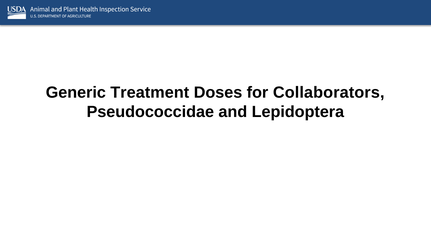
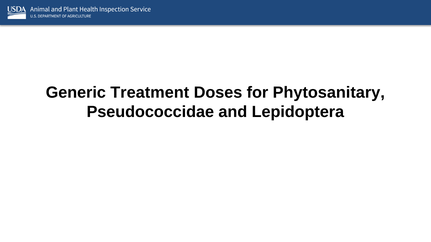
Collaborators: Collaborators -> Phytosanitary
